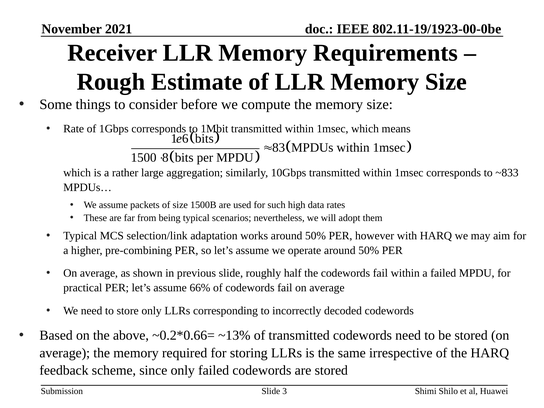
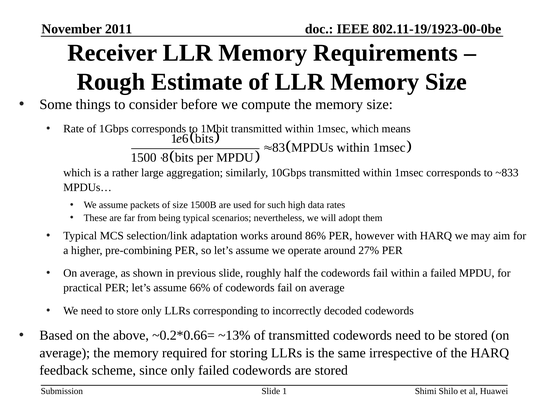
2021: 2021 -> 2011
works around 50%: 50% -> 86%
operate around 50%: 50% -> 27%
Slide 3: 3 -> 1
